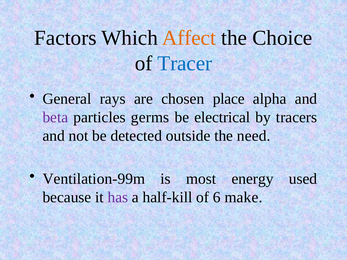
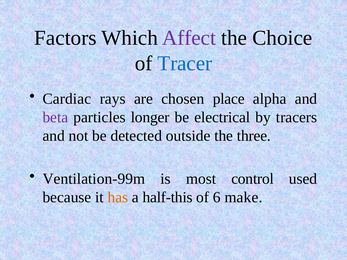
Affect colour: orange -> purple
General: General -> Cardiac
germs: germs -> longer
need: need -> three
energy: energy -> control
has colour: purple -> orange
half-kill: half-kill -> half-this
